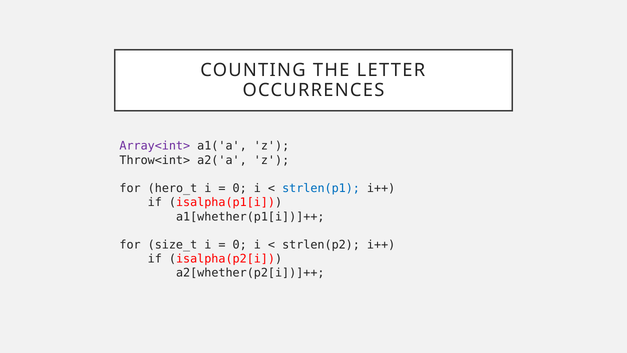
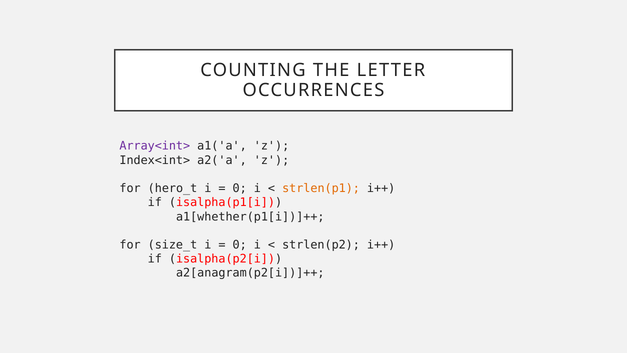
Throw<int>: Throw<int> -> Index<int>
strlen(p1 colour: blue -> orange
a2[whether(p2[i])]++: a2[whether(p2[i])]++ -> a2[anagram(p2[i])]++
